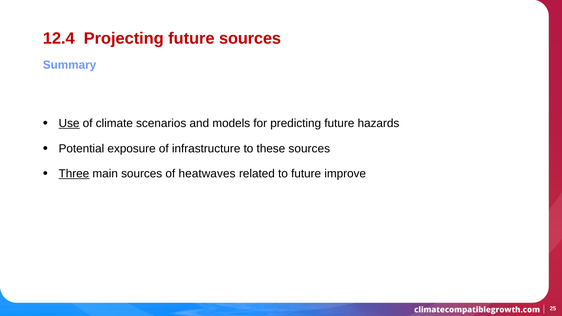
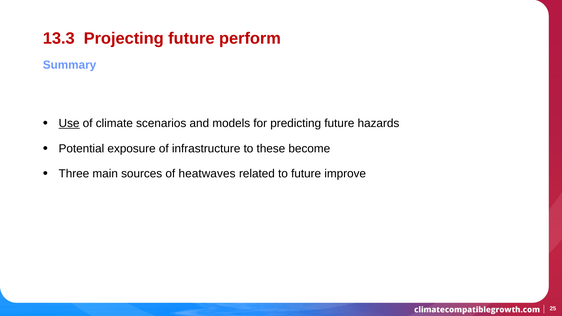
12.4: 12.4 -> 13.3
future sources: sources -> perform
these sources: sources -> become
Three underline: present -> none
